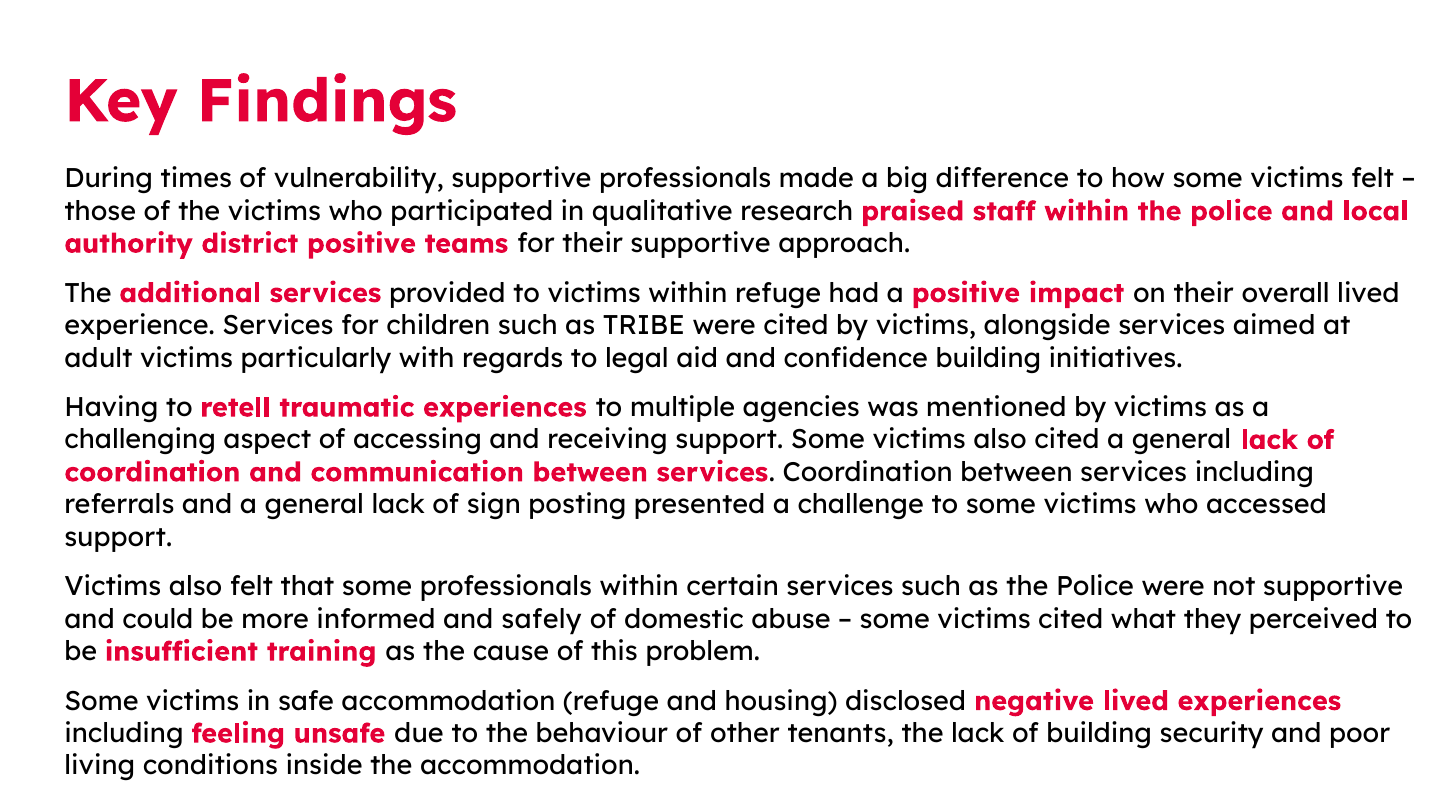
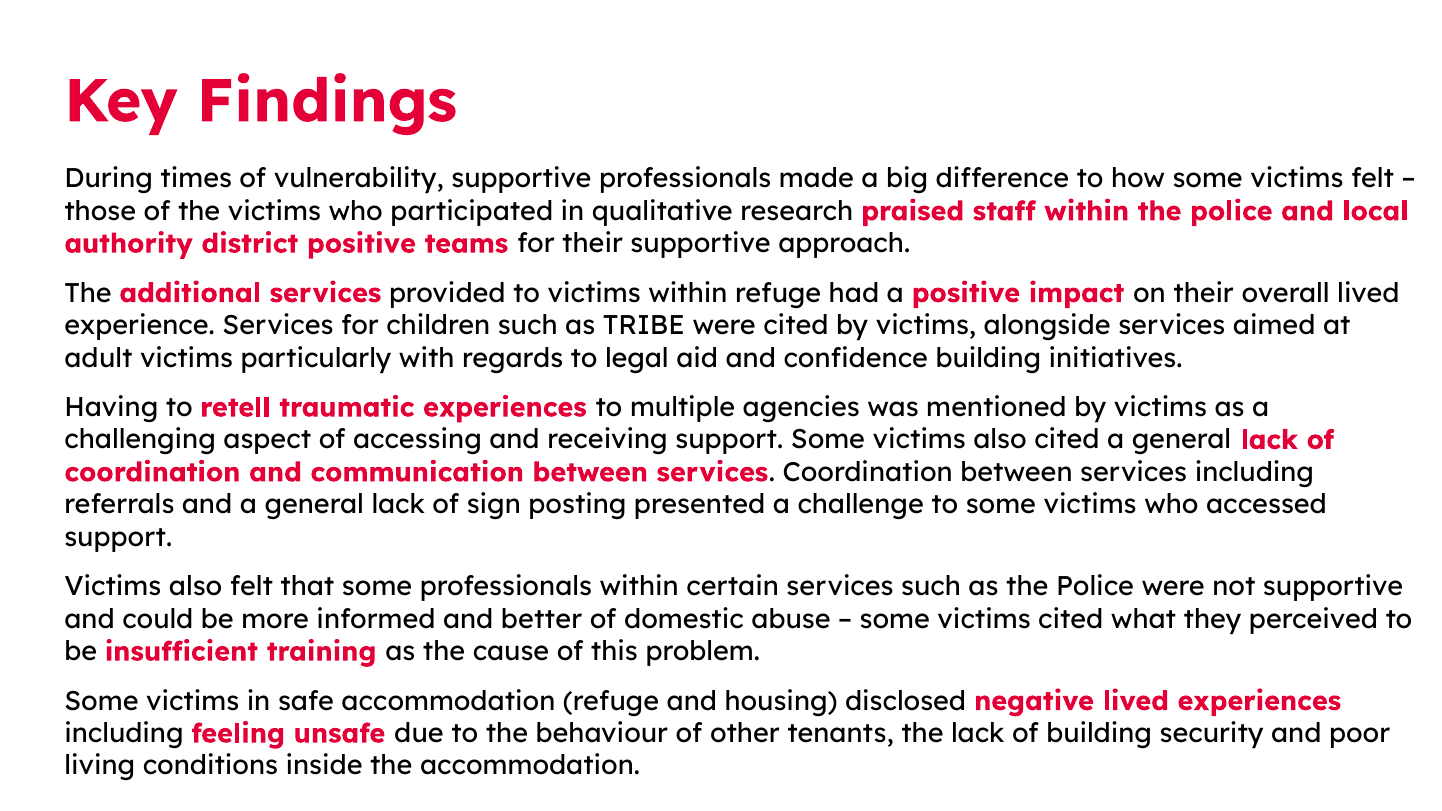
safely: safely -> better
